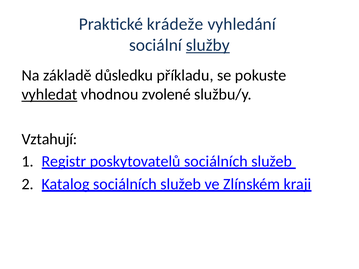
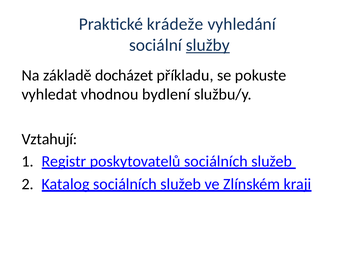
důsledku: důsledku -> docházet
vyhledat underline: present -> none
zvolené: zvolené -> bydlení
